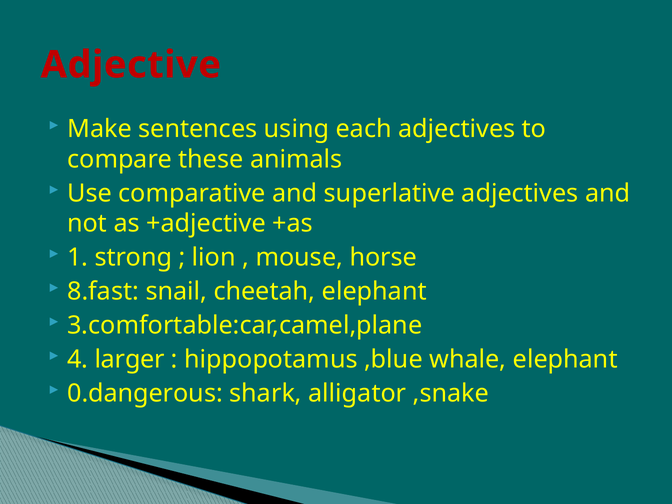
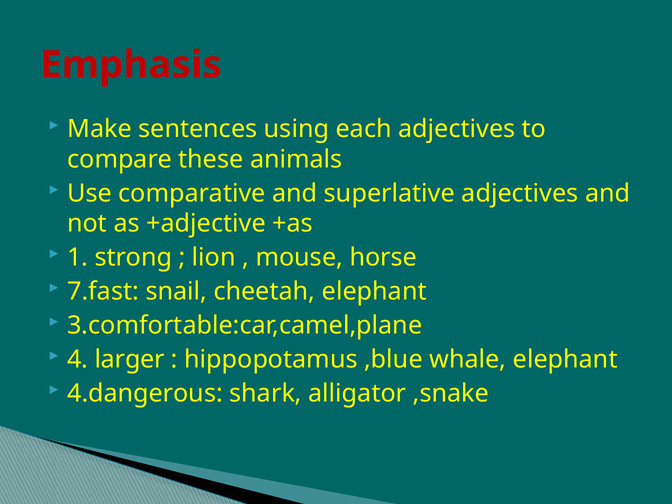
Adjective: Adjective -> Emphasis
8.fast: 8.fast -> 7.fast
0.dangerous: 0.dangerous -> 4.dangerous
